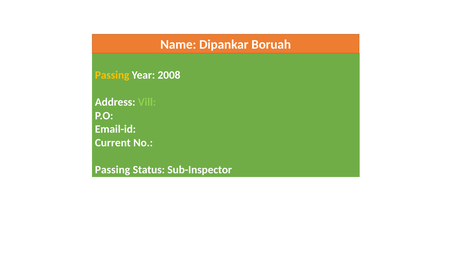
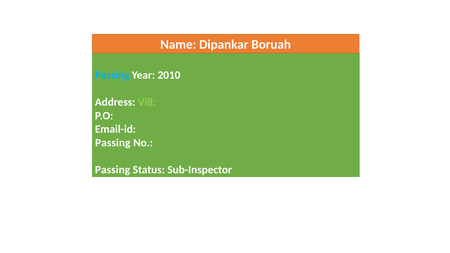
Passing at (112, 75) colour: yellow -> light blue
2008: 2008 -> 2010
Current at (113, 143): Current -> Passing
